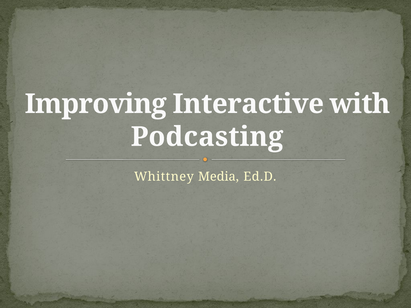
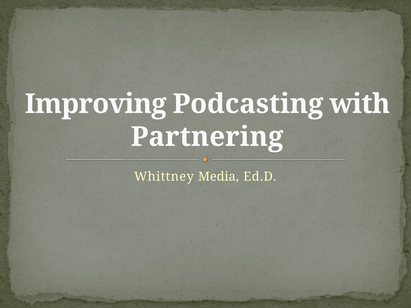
Interactive: Interactive -> Podcasting
Podcasting: Podcasting -> Partnering
